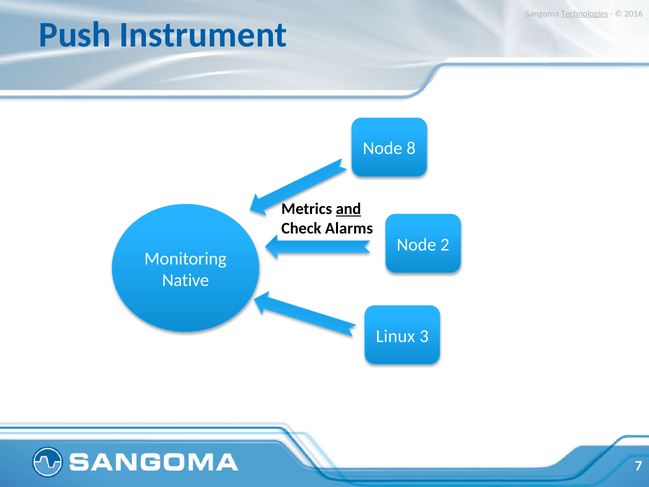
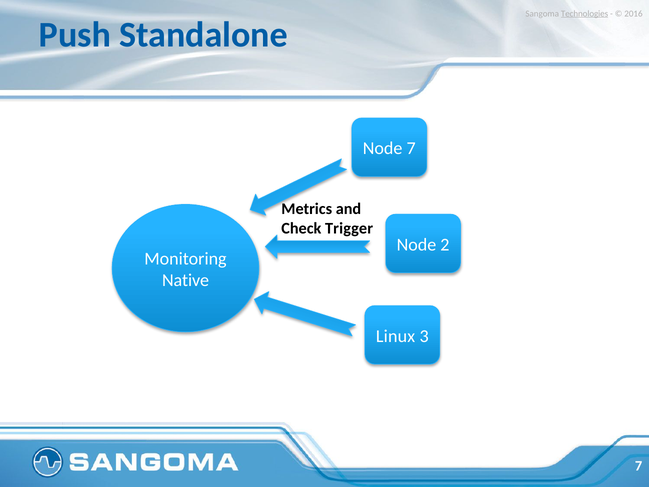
Instrument: Instrument -> Standalone
8 at (411, 148): 8 -> 7
and underline: present -> none
Alarms: Alarms -> Trigger
